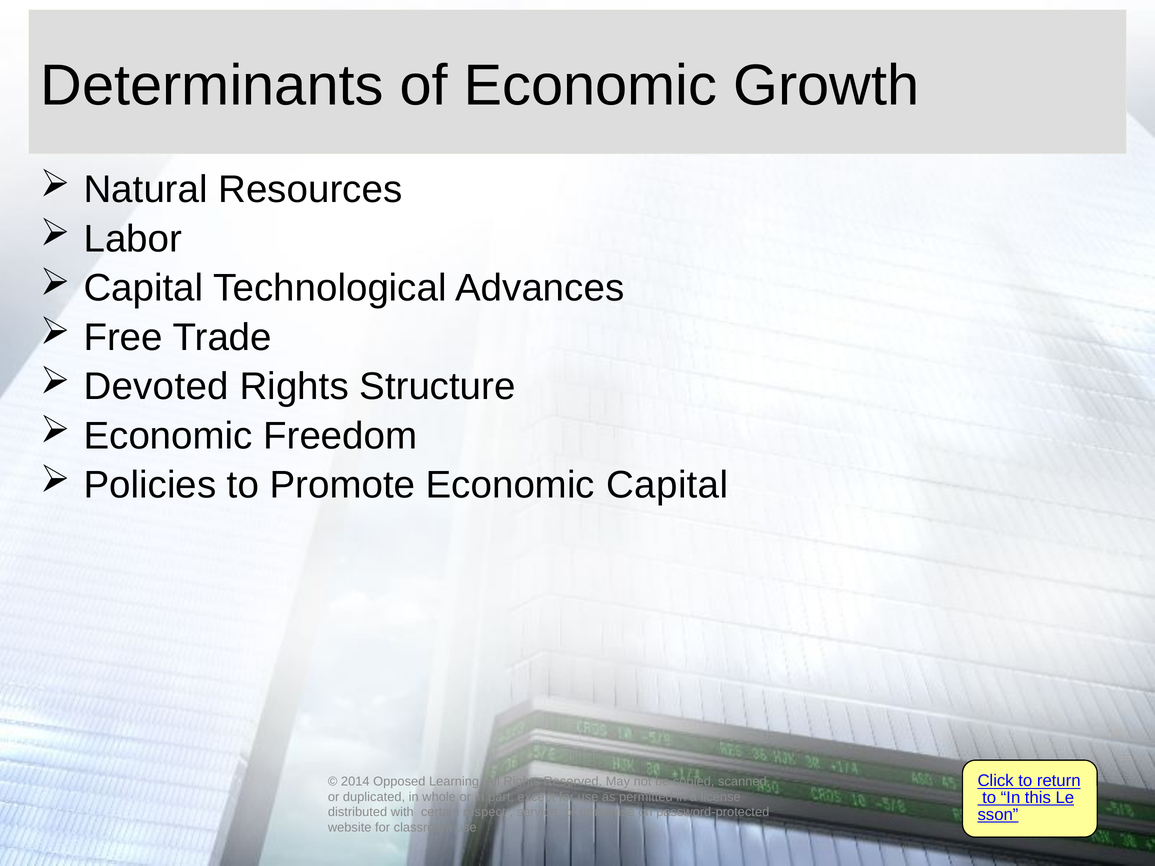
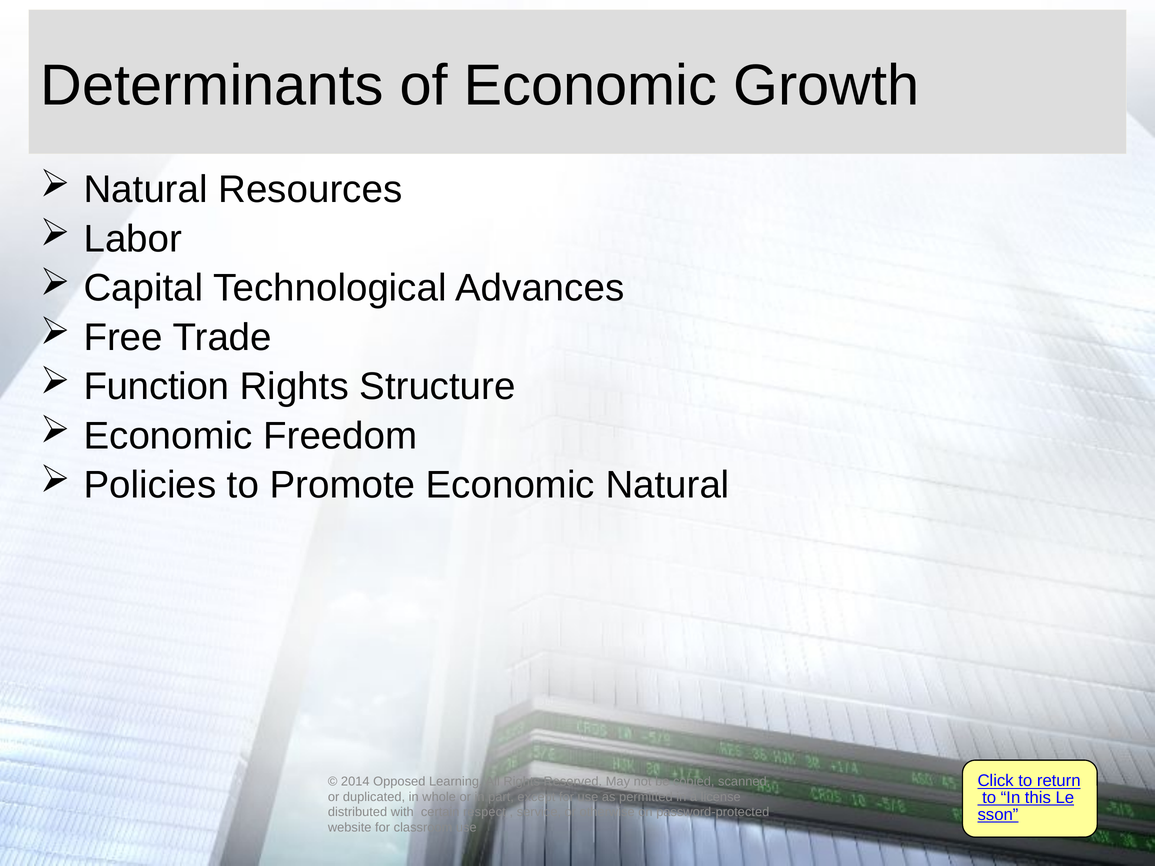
Devoted: Devoted -> Function
Economic Capital: Capital -> Natural
